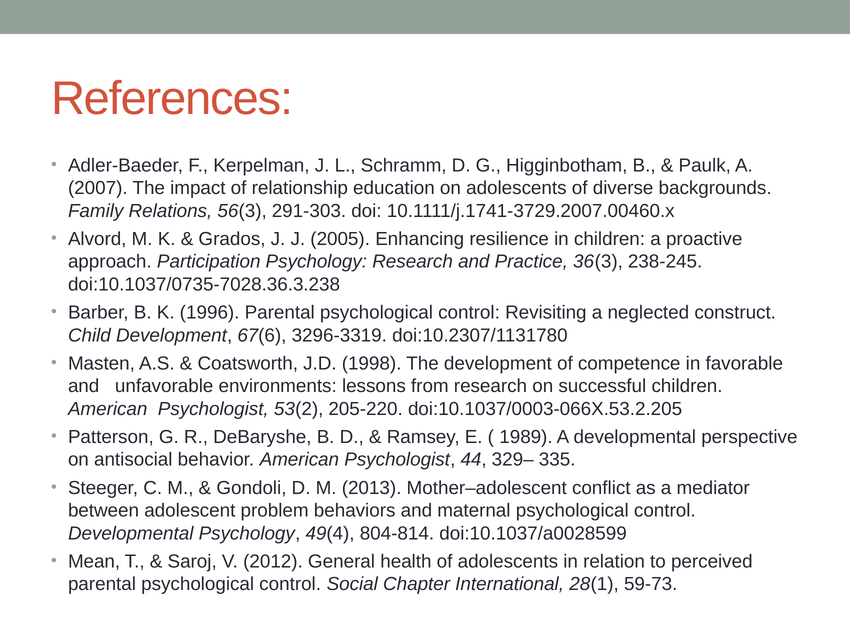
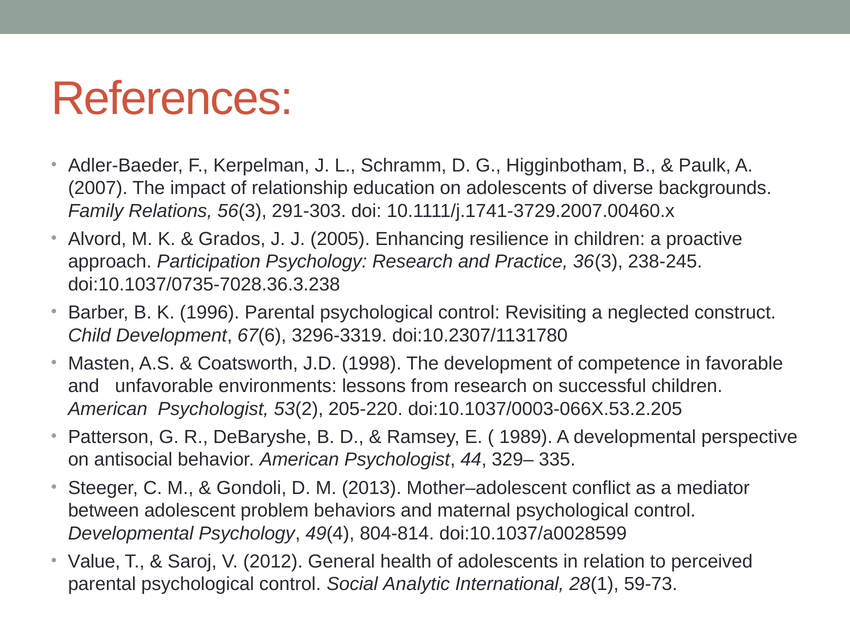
Mean: Mean -> Value
Chapter: Chapter -> Analytic
